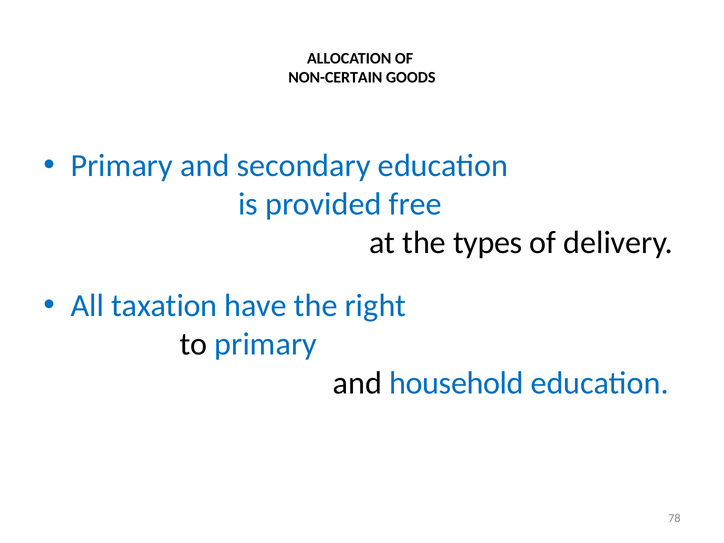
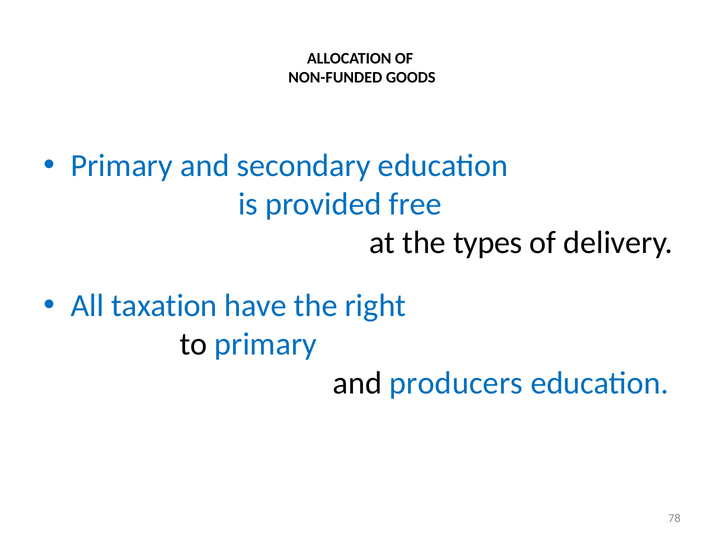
NON-CERTAIN: NON-CERTAIN -> NON-FUNDED
household: household -> producers
